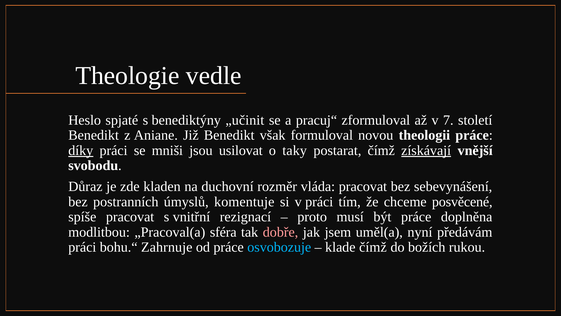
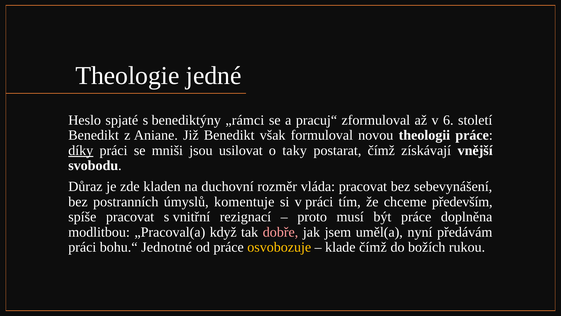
vedle: vedle -> jedné
„učinit: „učinit -> „rámci
7: 7 -> 6
získávají underline: present -> none
posvěcené: posvěcené -> především
sféra: sféra -> když
Zahrnuje: Zahrnuje -> Jednotné
osvobozuje colour: light blue -> yellow
